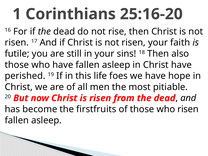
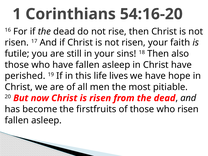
25:16-20: 25:16-20 -> 54:16-20
foes: foes -> lives
